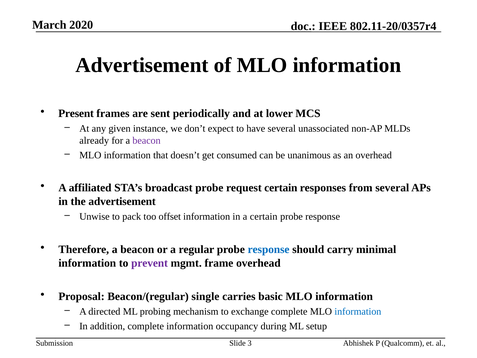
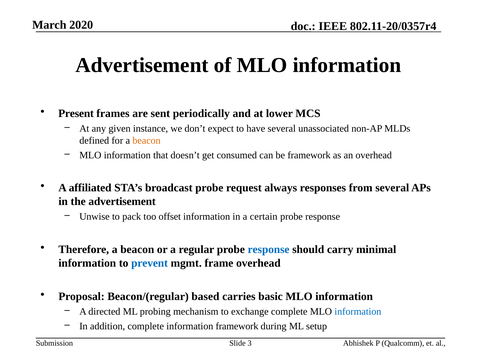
already: already -> defined
beacon at (147, 140) colour: purple -> orange
be unanimous: unanimous -> framework
request certain: certain -> always
prevent colour: purple -> blue
single: single -> based
information occupancy: occupancy -> framework
